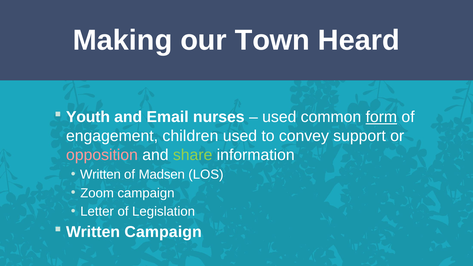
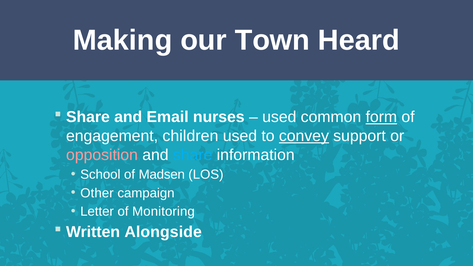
Youth at (88, 117): Youth -> Share
convey underline: none -> present
share at (193, 155) colour: light green -> light blue
Written at (100, 175): Written -> School
Zoom: Zoom -> Other
Legislation: Legislation -> Monitoring
Written Campaign: Campaign -> Alongside
